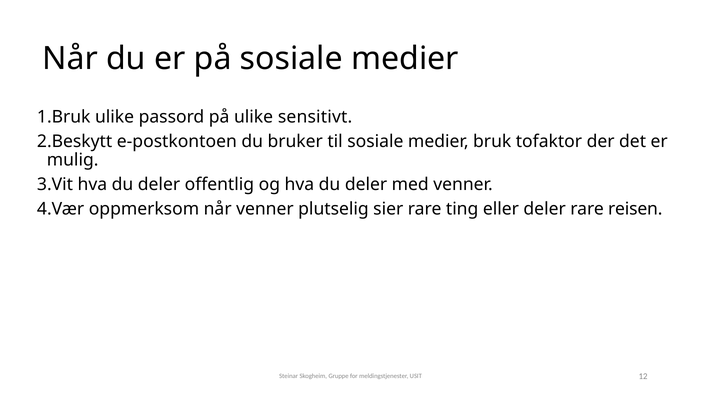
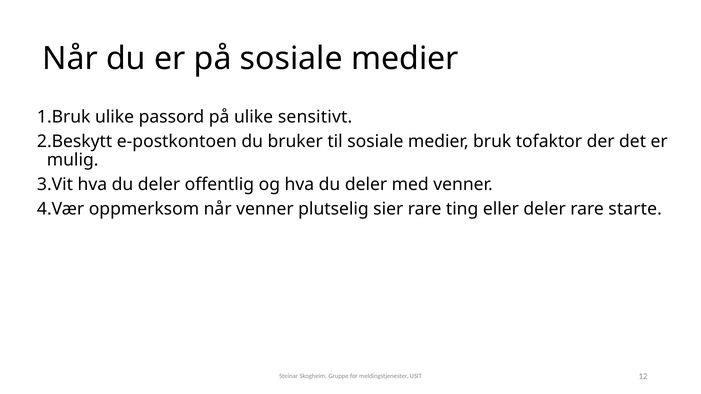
reisen: reisen -> starte
